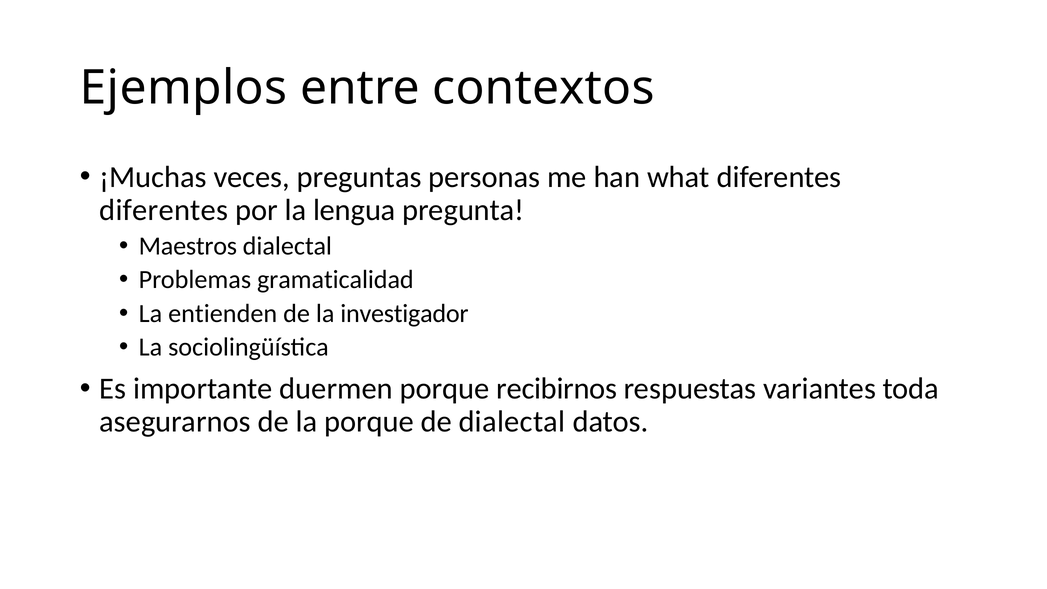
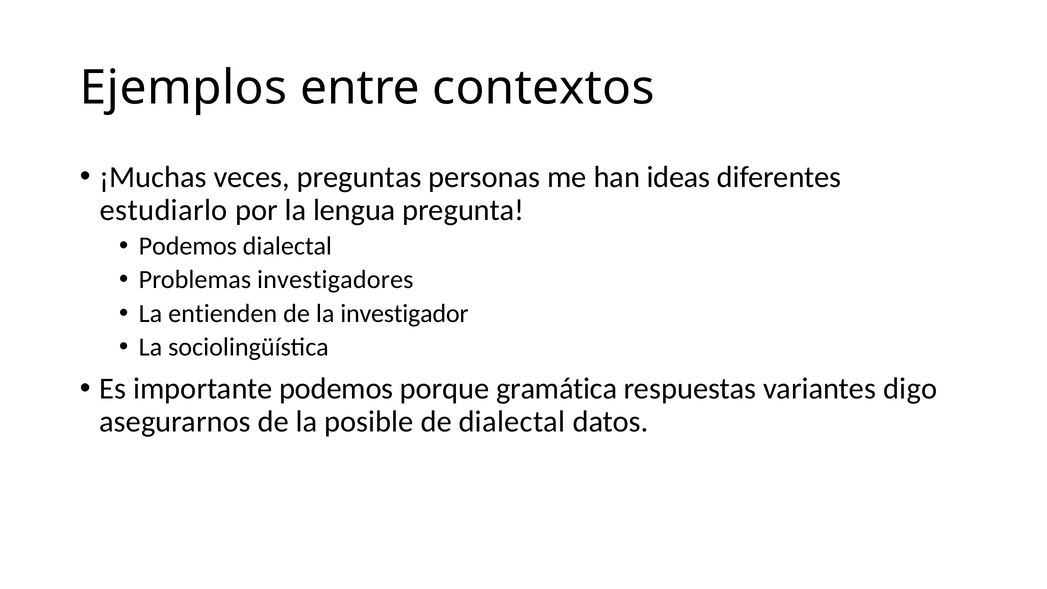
what: what -> ideas
diferentes at (164, 210): diferentes -> estudiarlo
Maestros at (188, 246): Maestros -> Podemos
gramaticalidad: gramaticalidad -> investigadores
importante duermen: duermen -> podemos
recibirnos: recibirnos -> gramática
toda: toda -> digo
la porque: porque -> posible
